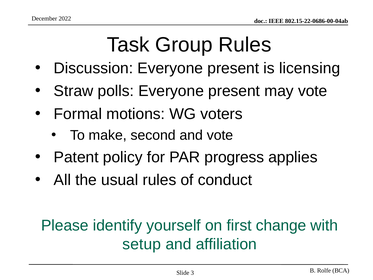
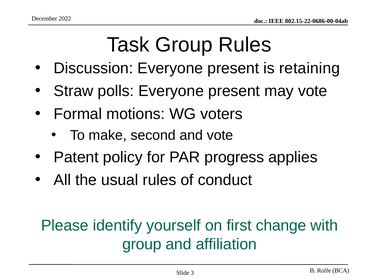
licensing: licensing -> retaining
setup at (142, 244): setup -> group
